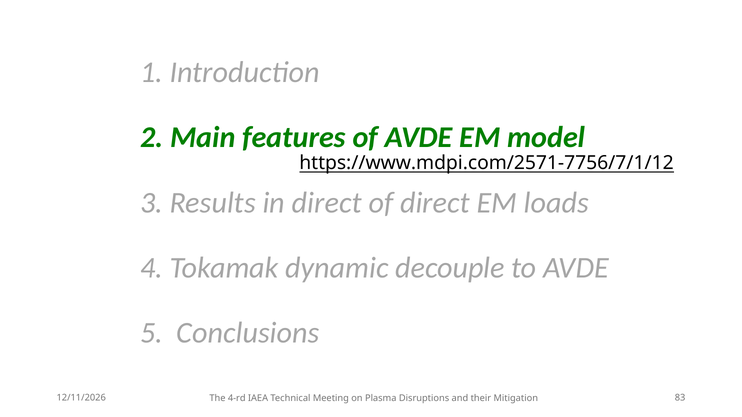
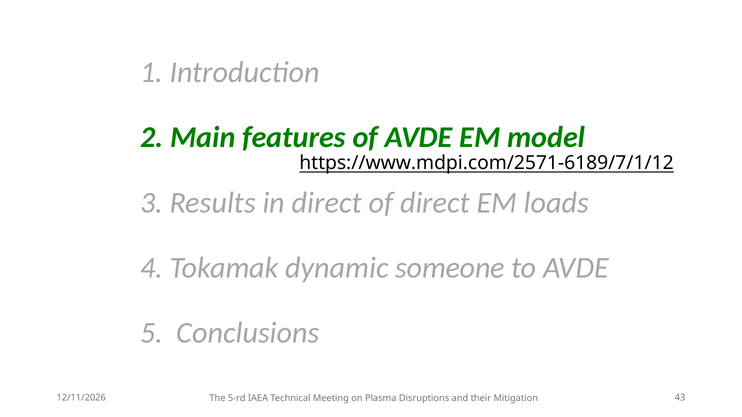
https://www.mdpi.com/2571-7756/7/1/12: https://www.mdpi.com/2571-7756/7/1/12 -> https://www.mdpi.com/2571-6189/7/1/12
decouple: decouple -> someone
83: 83 -> 43
4-rd: 4-rd -> 5-rd
